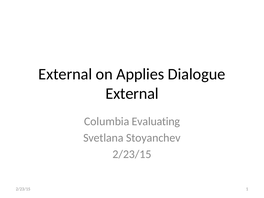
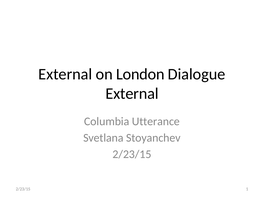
Applies: Applies -> London
Evaluating: Evaluating -> Utterance
